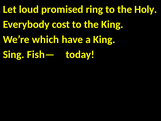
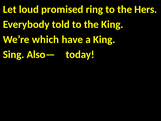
Holy: Holy -> Hers
cost: cost -> told
Fish—: Fish— -> Also—
